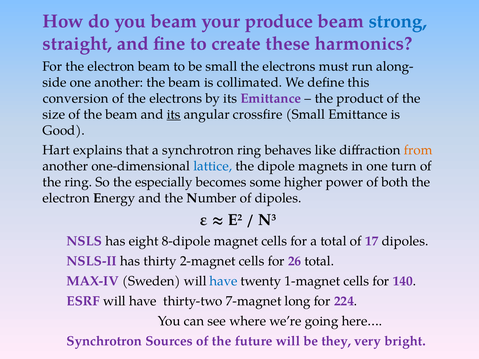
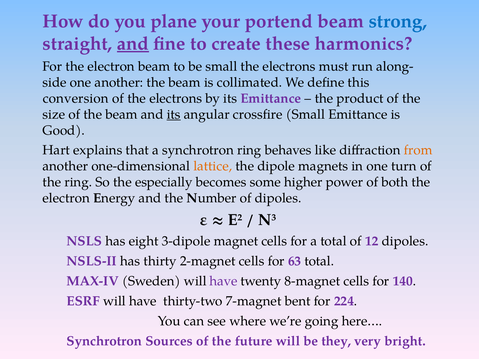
you beam: beam -> plane
produce: produce -> portend
and at (133, 44) underline: none -> present
lattice colour: blue -> orange
8-dipole: 8-dipole -> 3-dipole
17: 17 -> 12
26: 26 -> 63
have at (224, 281) colour: blue -> purple
1-magnet: 1-magnet -> 8-magnet
long: long -> bent
